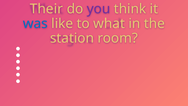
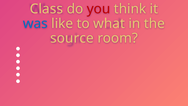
Their: Their -> Class
you colour: purple -> red
station: station -> source
